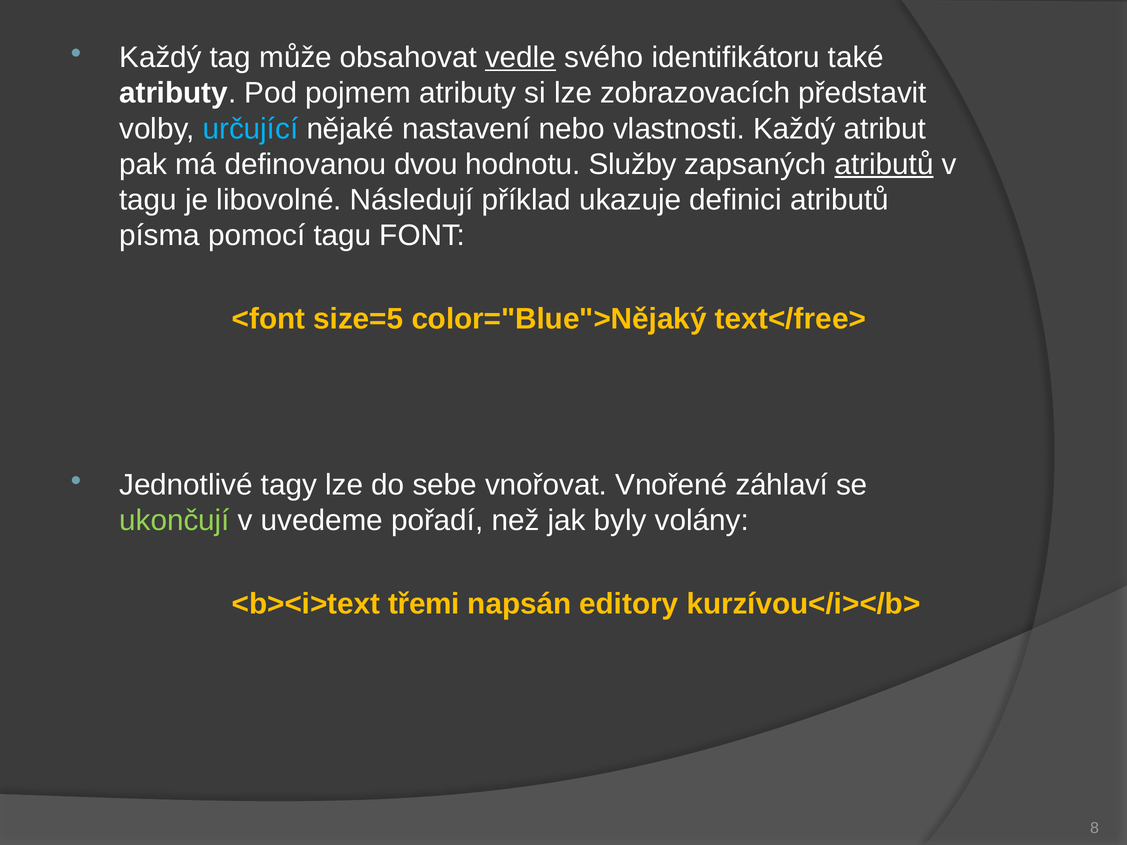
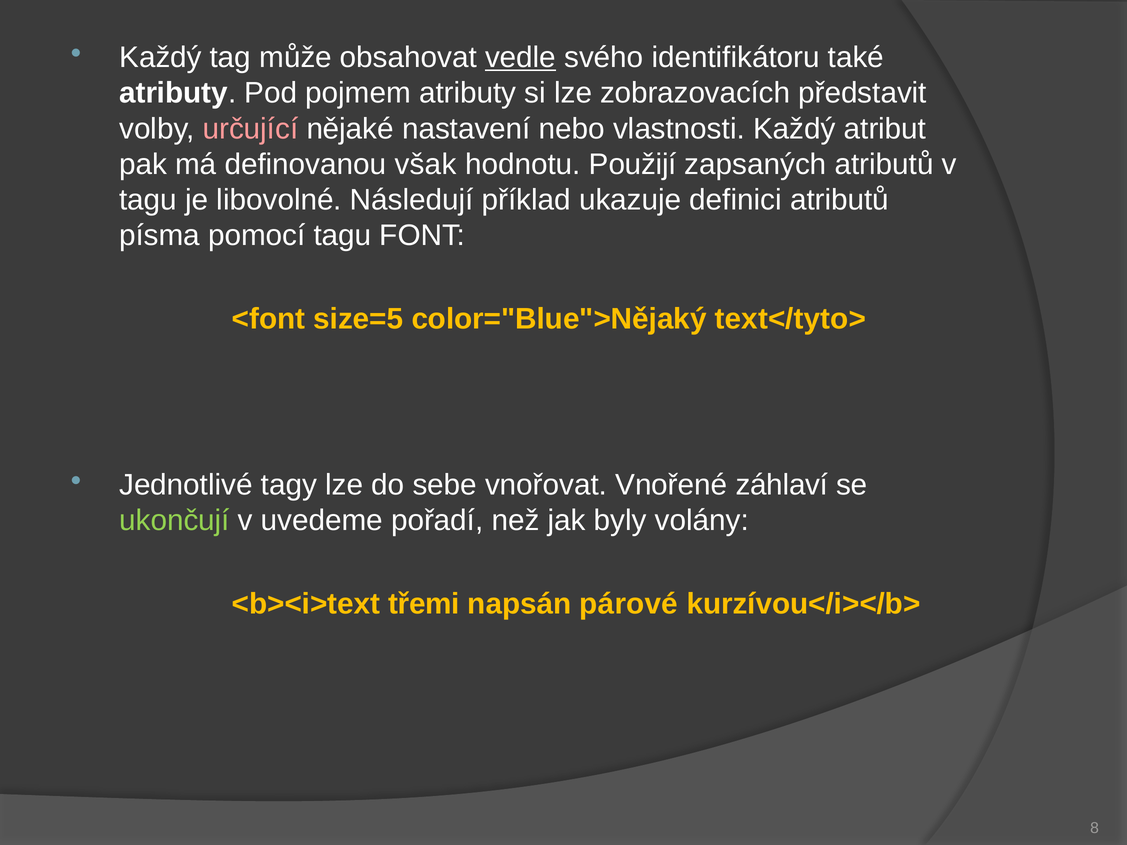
určující colour: light blue -> pink
dvou: dvou -> však
Služby: Služby -> Použijí
atributů at (884, 164) underline: present -> none
text</free>: text</free> -> text</tyto>
editory: editory -> párové
